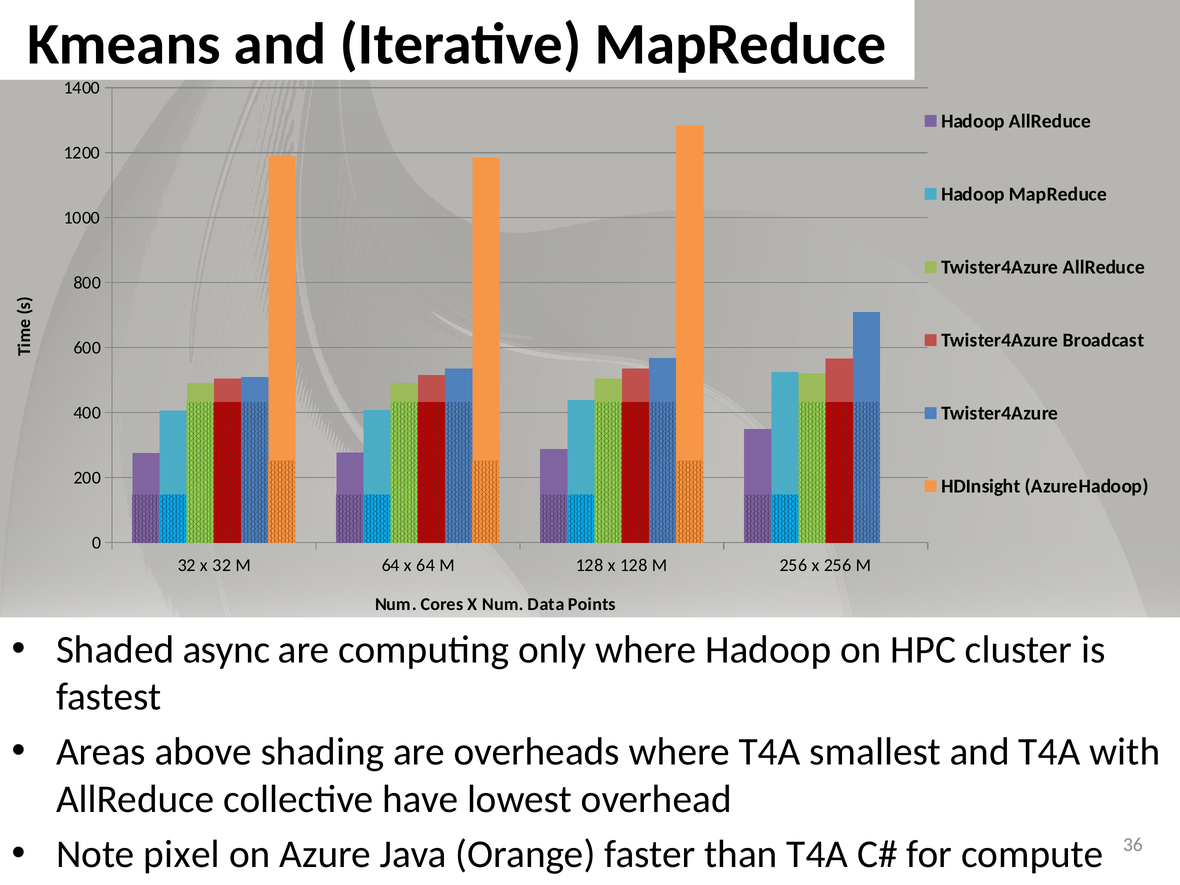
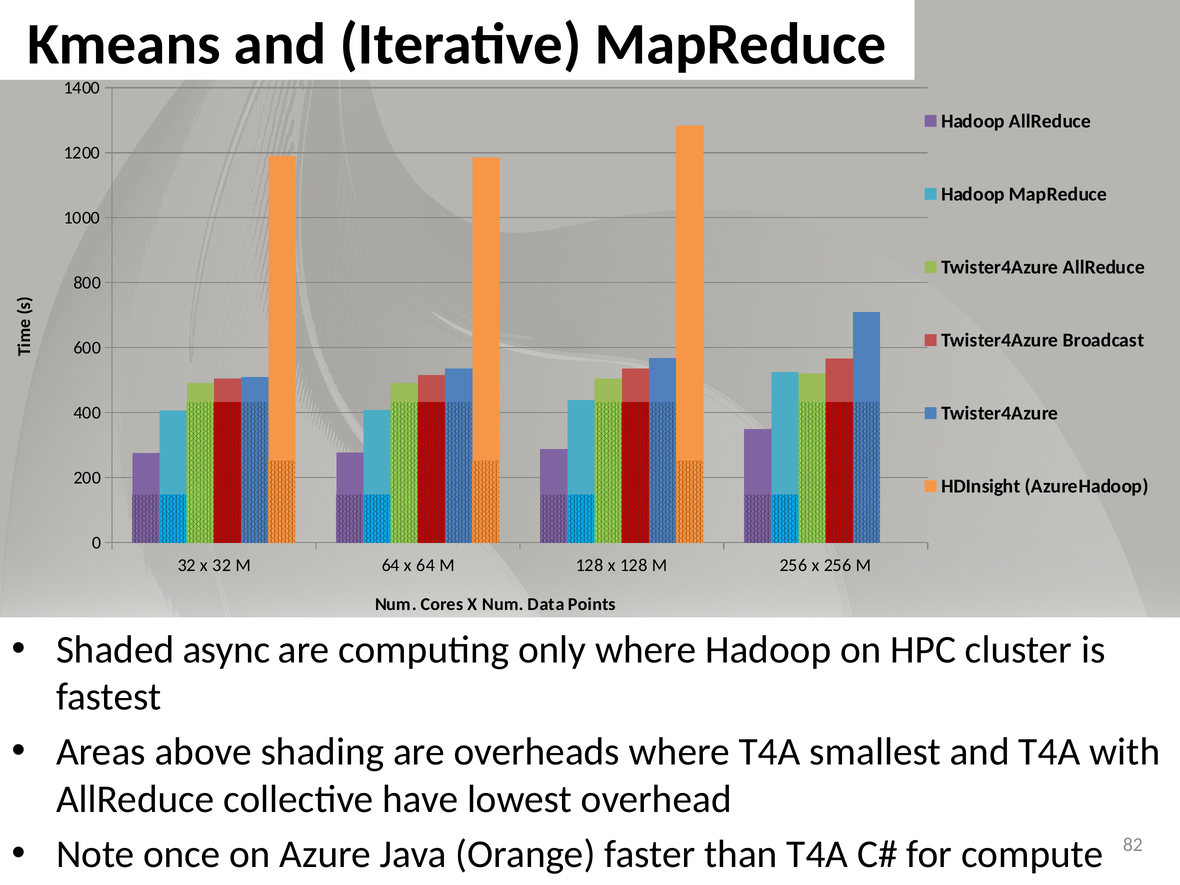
pixel: pixel -> once
36: 36 -> 82
